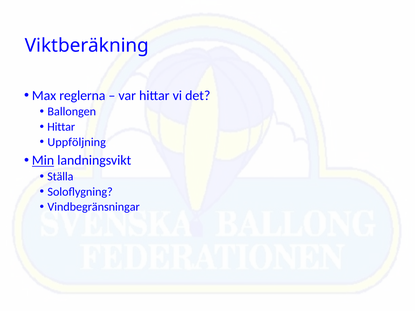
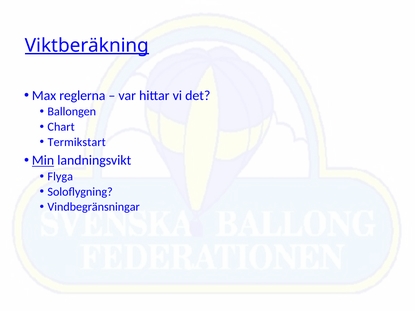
Viktberäkning underline: none -> present
Hittar at (61, 127): Hittar -> Chart
Uppföljning: Uppföljning -> Termikstart
Ställa: Ställa -> Flyga
